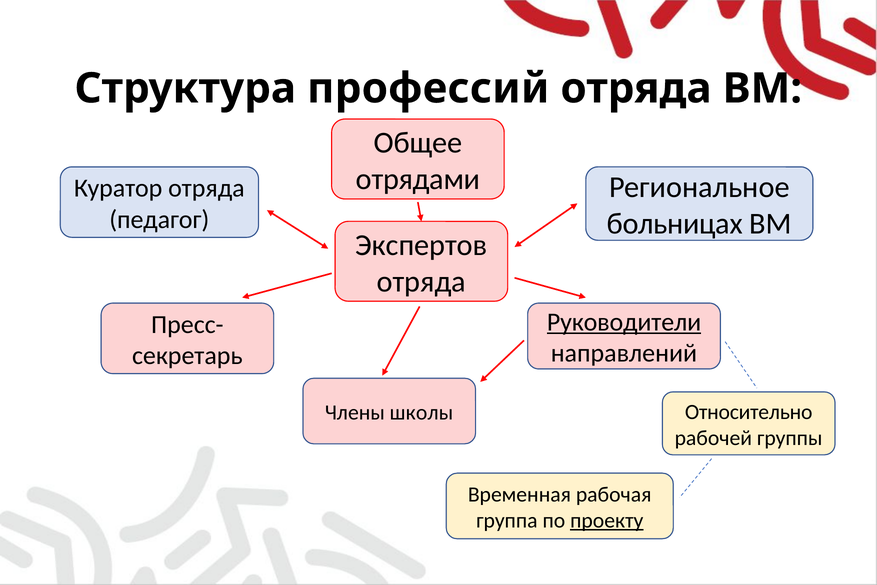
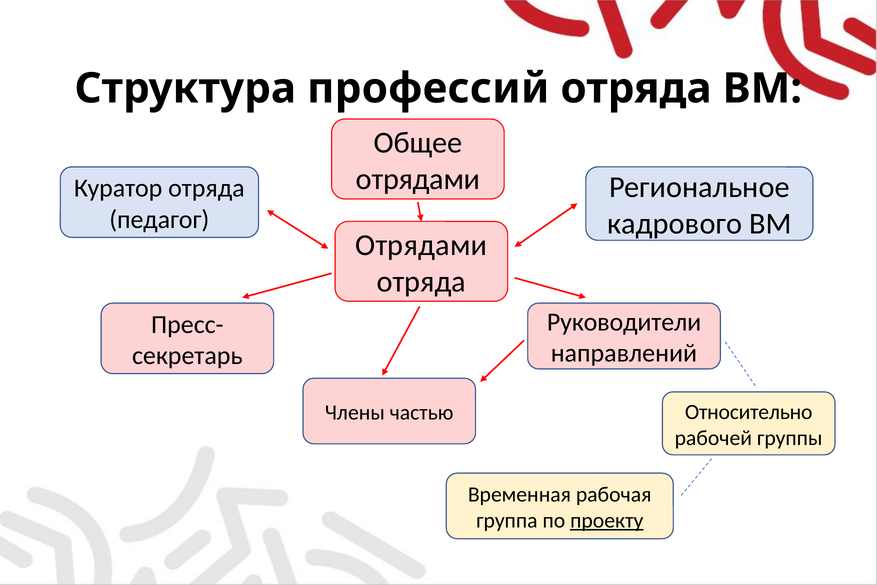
больницах: больницах -> кадрового
Экспертов at (421, 245): Экспертов -> Отрядами
Руководители underline: present -> none
школы: школы -> частью
